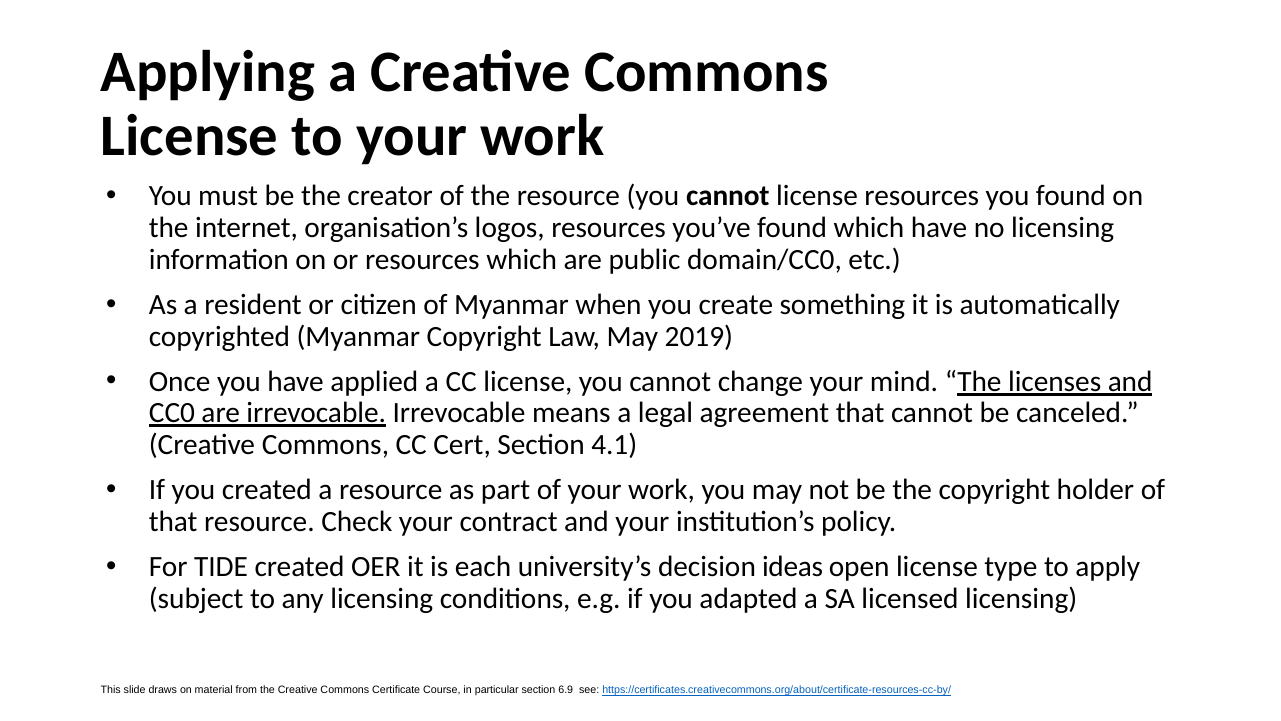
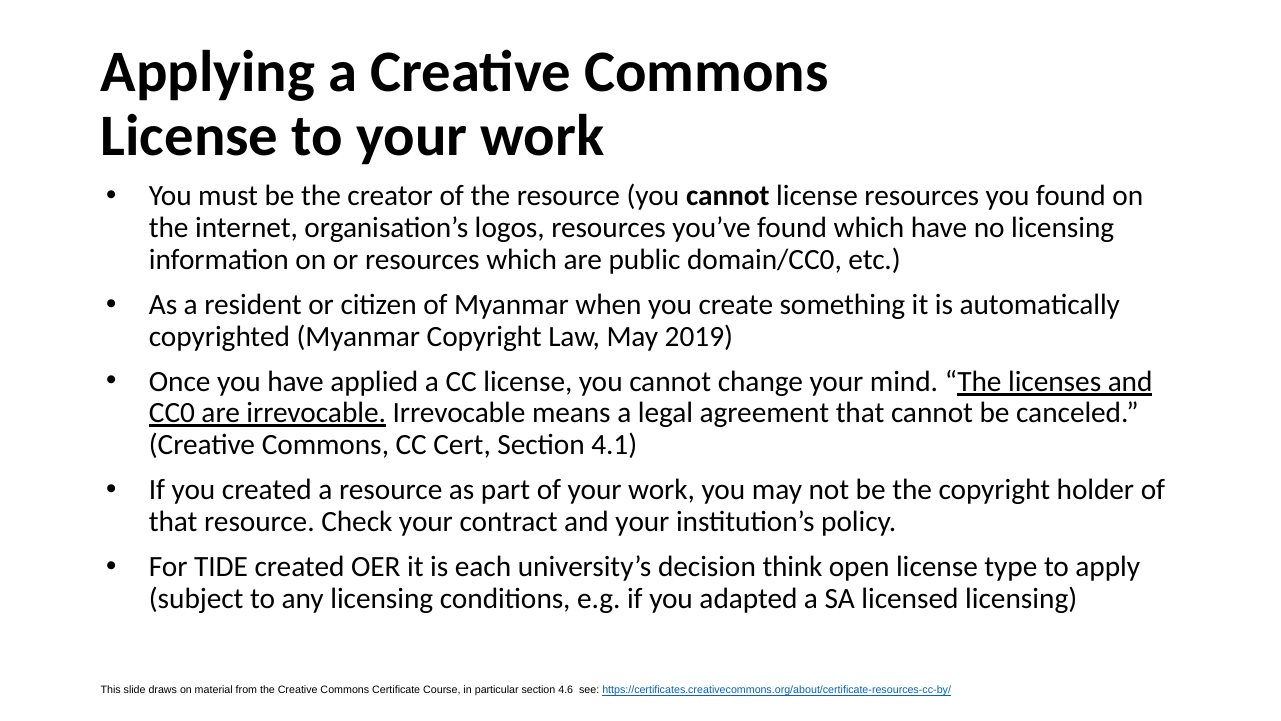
ideas: ideas -> think
6.9: 6.9 -> 4.6
